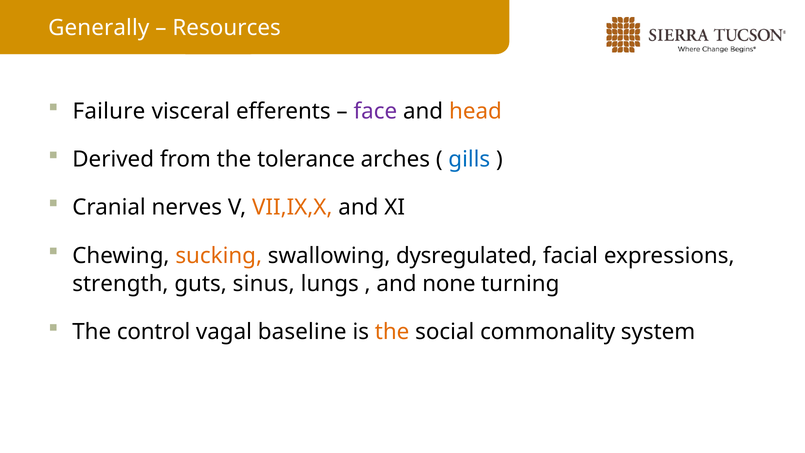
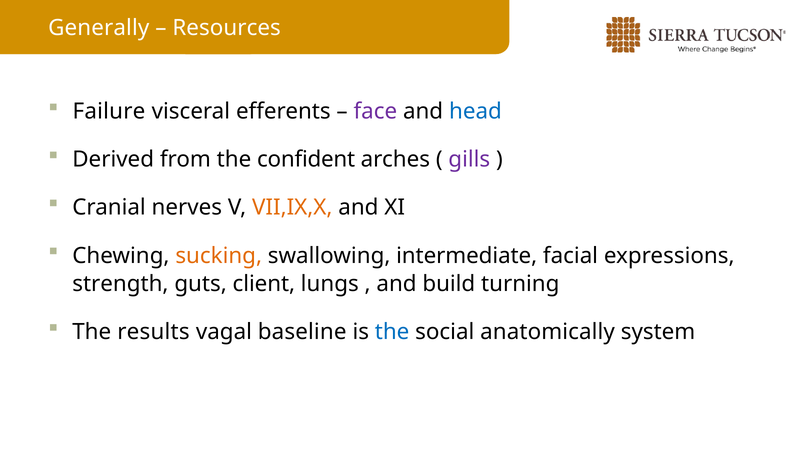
head colour: orange -> blue
tolerance: tolerance -> confident
gills colour: blue -> purple
dysregulated: dysregulated -> intermediate
sinus: sinus -> client
none: none -> build
control: control -> results
the at (392, 332) colour: orange -> blue
commonality: commonality -> anatomically
